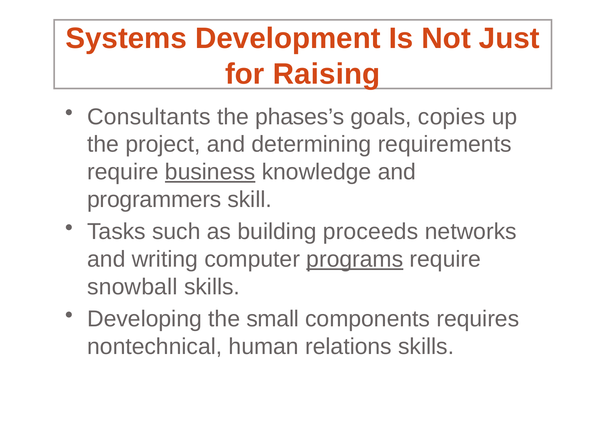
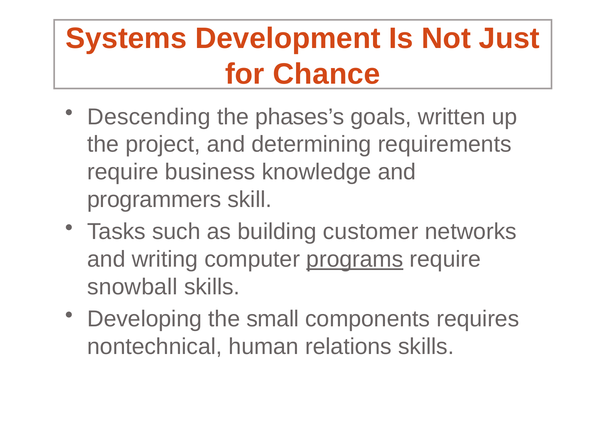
Raising: Raising -> Chance
Consultants: Consultants -> Descending
copies: copies -> written
business underline: present -> none
proceeds: proceeds -> customer
